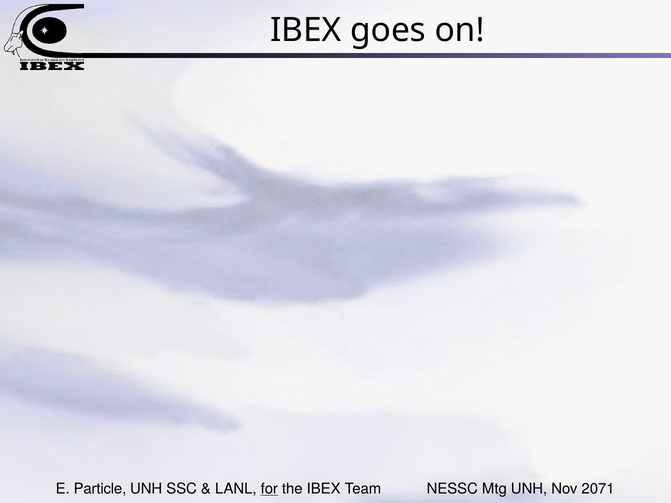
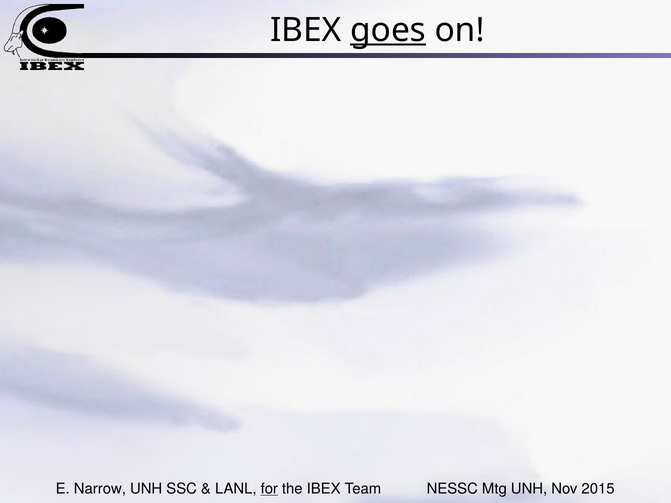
goes underline: none -> present
Particle: Particle -> Narrow
2071: 2071 -> 2015
